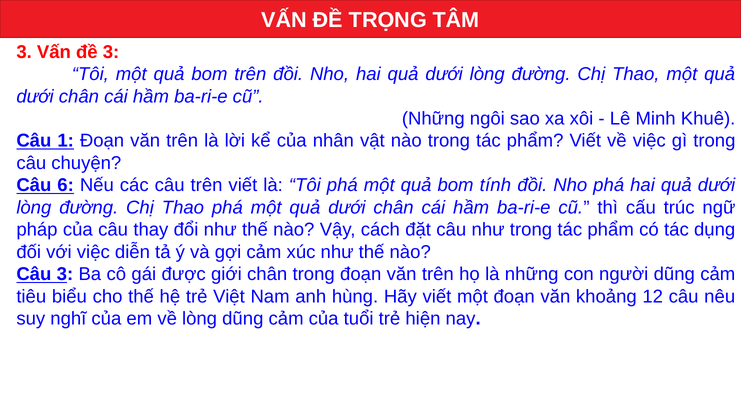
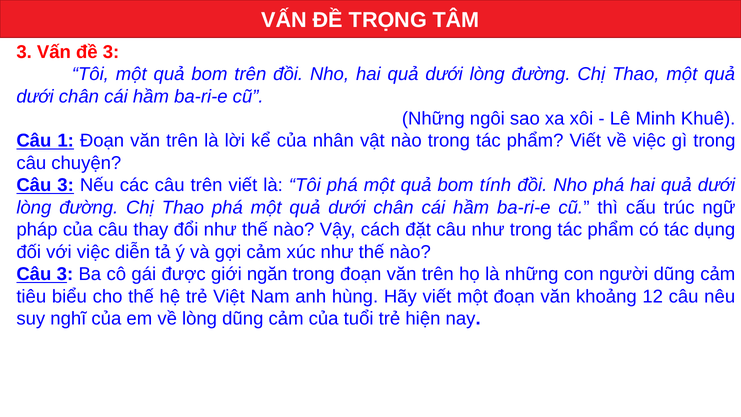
6 at (66, 185): 6 -> 3
giới chân: chân -> ngăn
